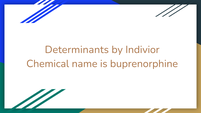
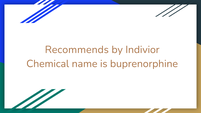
Determinants: Determinants -> Recommends
